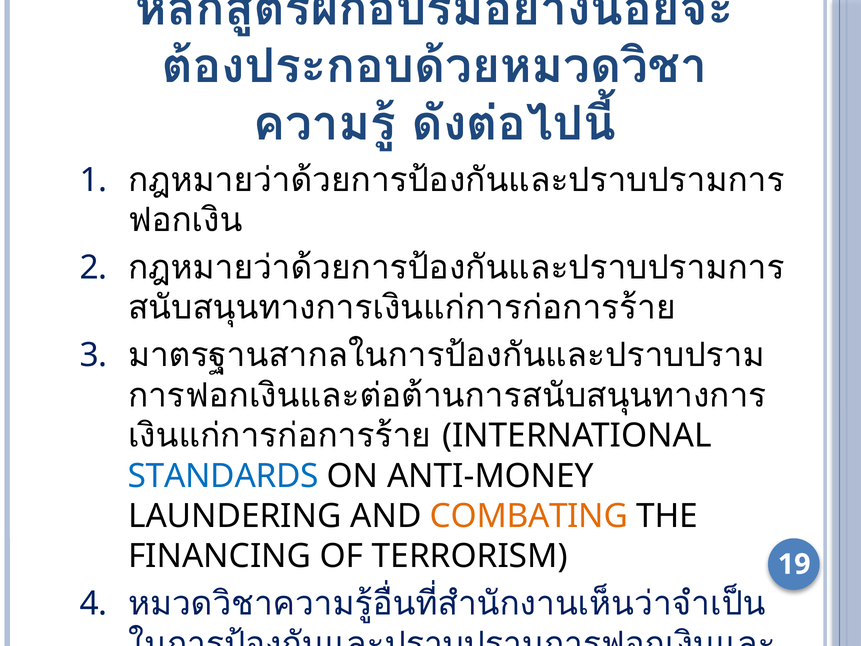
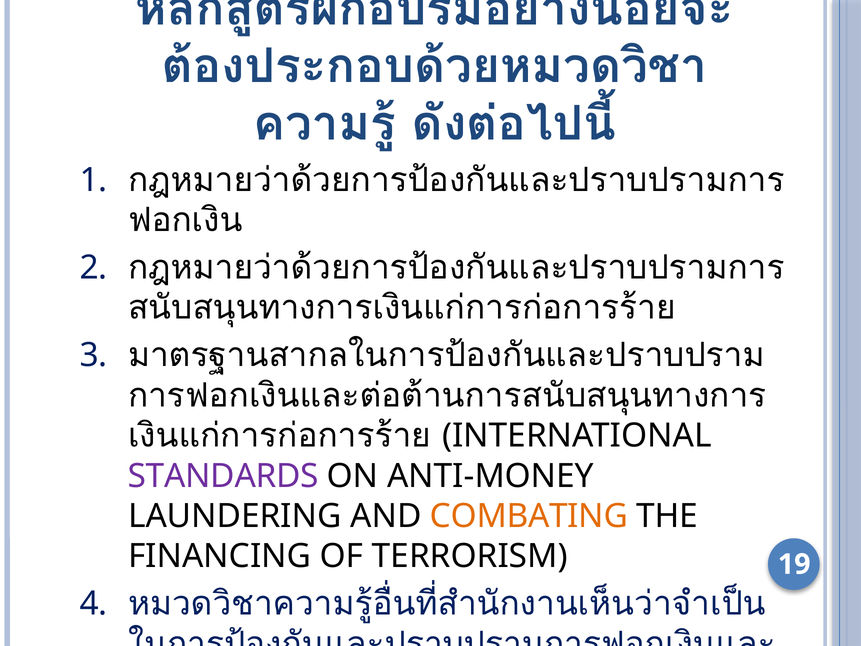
STANDARDS colour: blue -> purple
